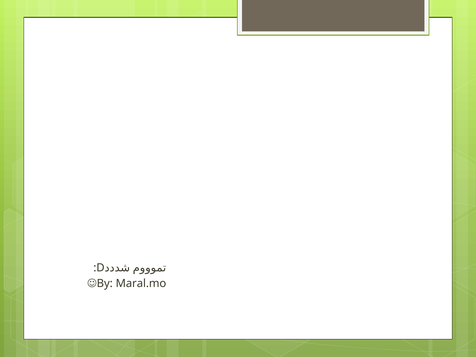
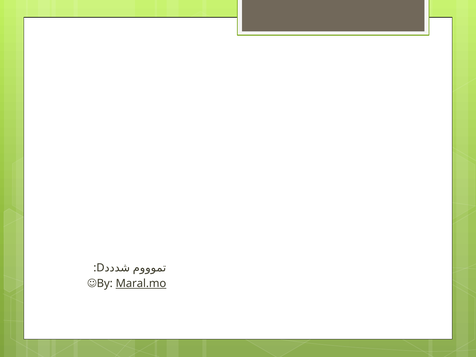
Maral.mo underline: none -> present
